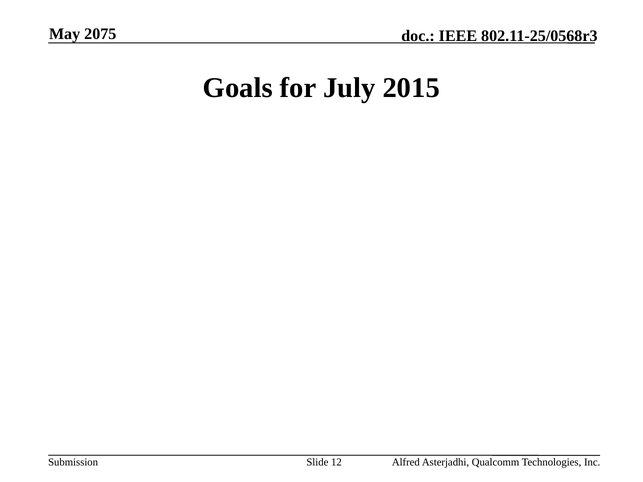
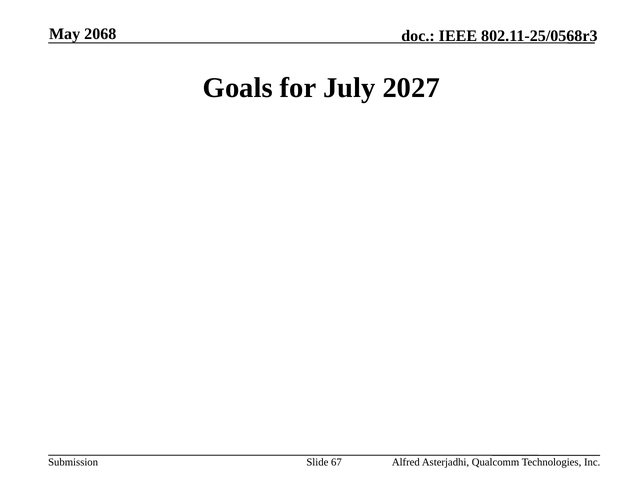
2075: 2075 -> 2068
2015: 2015 -> 2027
12: 12 -> 67
